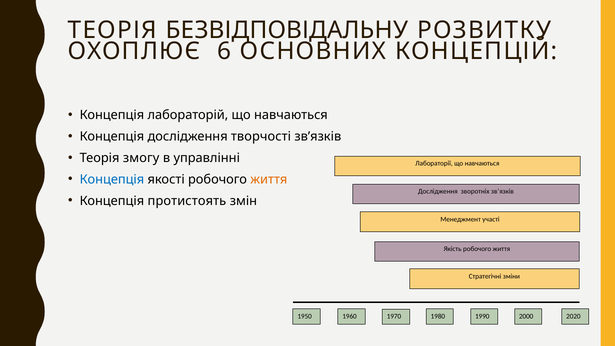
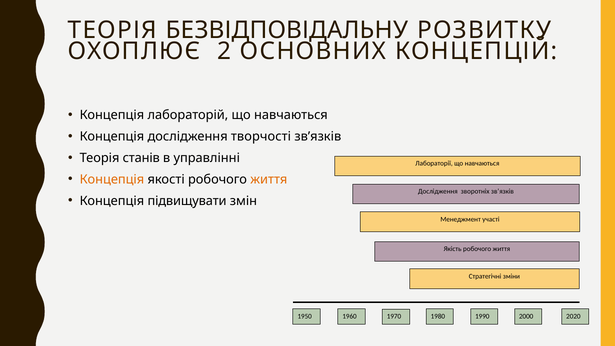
6: 6 -> 2
змогу: змогу -> станів
Концепція at (112, 179) colour: blue -> orange
протистоять: протистоять -> підвищувати
